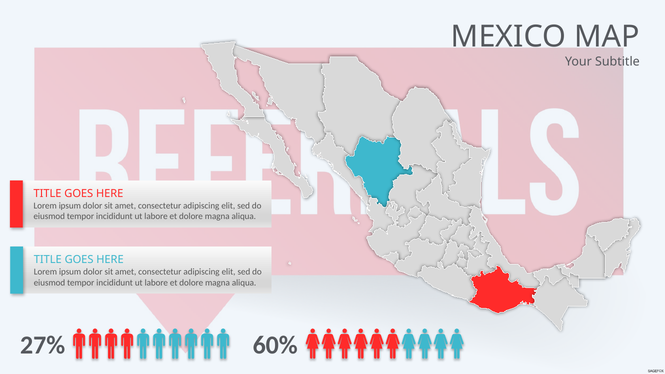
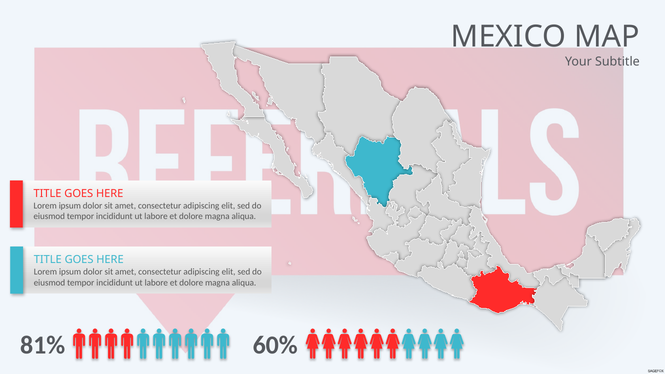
27%: 27% -> 81%
